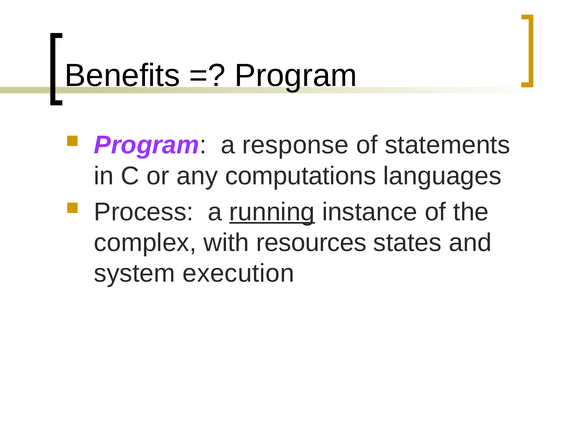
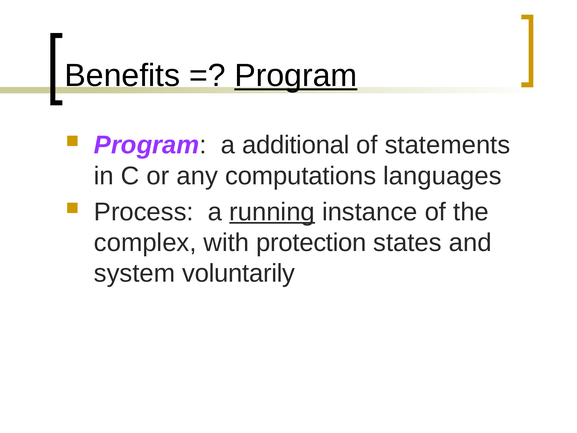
Program at (296, 75) underline: none -> present
response: response -> additional
resources: resources -> protection
execution: execution -> voluntarily
